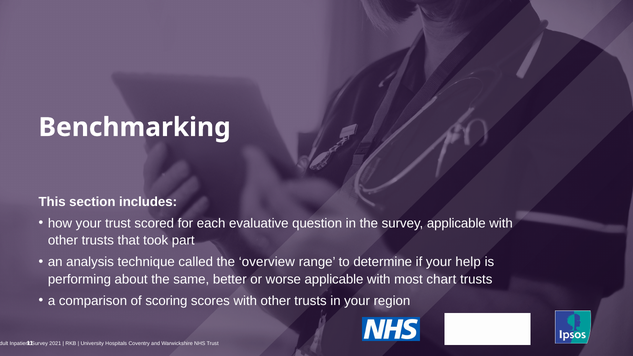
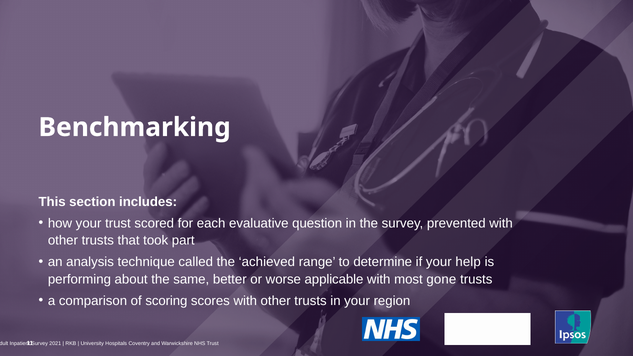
survey applicable: applicable -> prevented
overview: overview -> achieved
chart: chart -> gone
